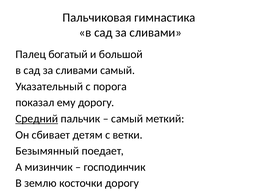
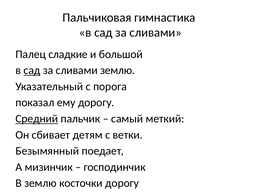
богатый: богатый -> сладкие
сад at (32, 70) underline: none -> present
сливами самый: самый -> землю
